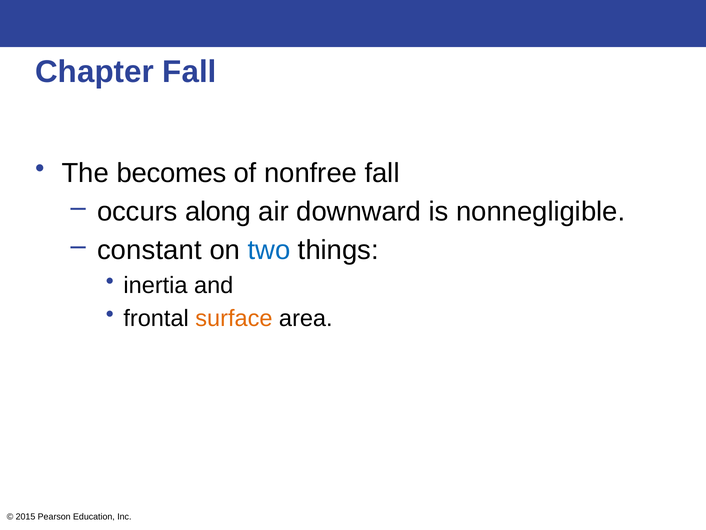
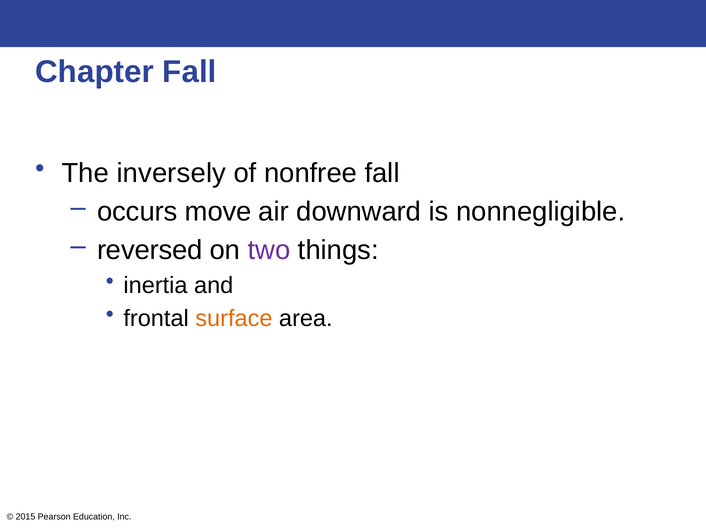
becomes: becomes -> inversely
along: along -> move
constant: constant -> reversed
two colour: blue -> purple
